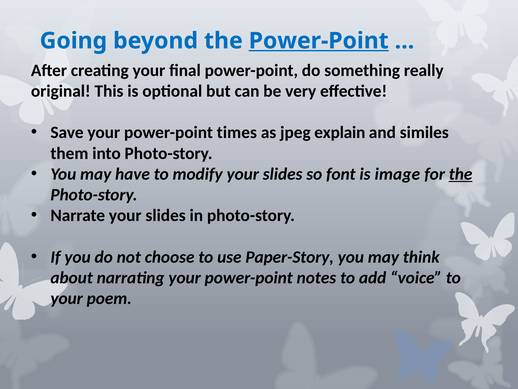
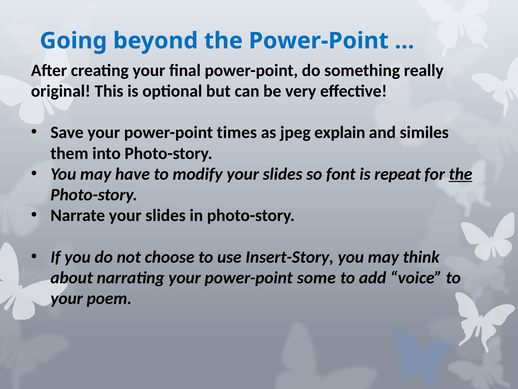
Power-Point at (319, 41) underline: present -> none
image: image -> repeat
Paper-Story: Paper-Story -> Insert-Story
notes: notes -> some
